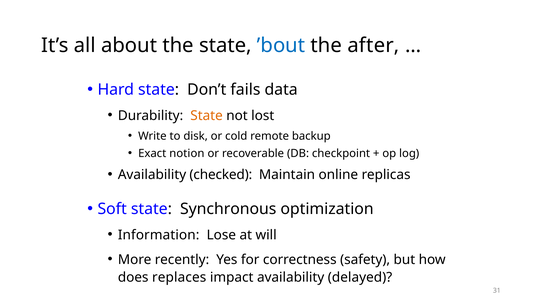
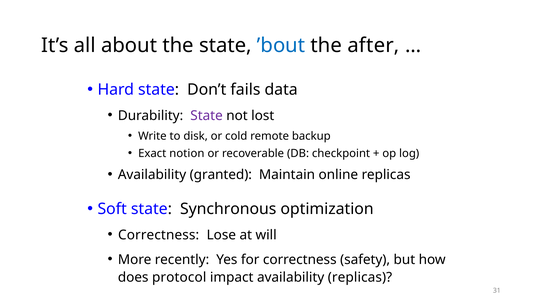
State at (207, 116) colour: orange -> purple
checked: checked -> granted
Information at (159, 235): Information -> Correctness
replaces: replaces -> protocol
availability delayed: delayed -> replicas
